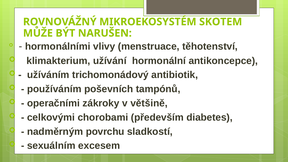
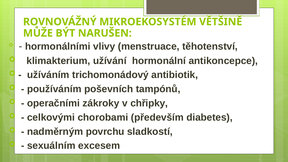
SKOTEM: SKOTEM -> VĚTŠINĚ
většině: většině -> chřipky
